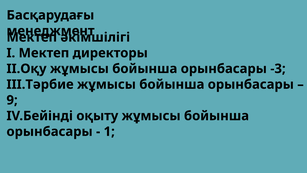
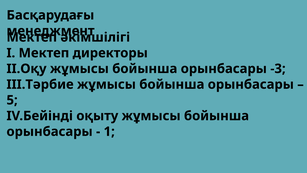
9: 9 -> 5
